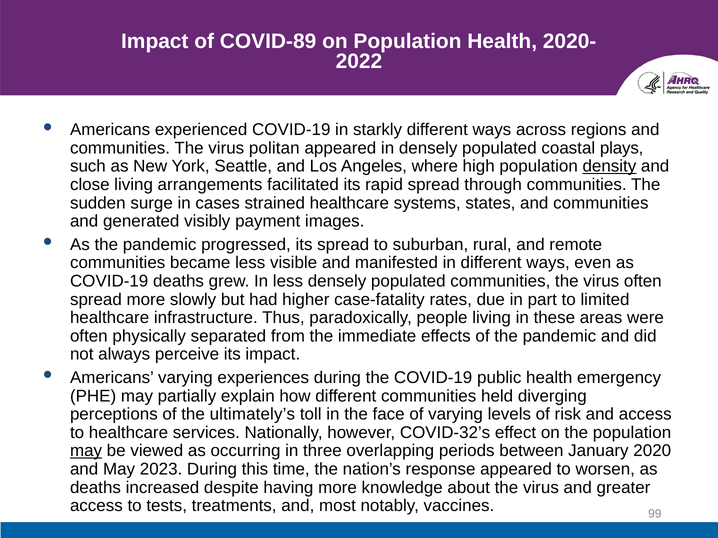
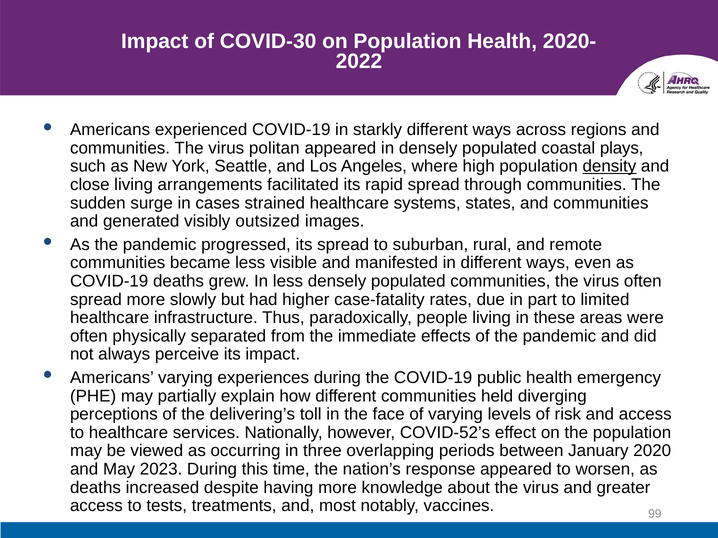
COVID-89: COVID-89 -> COVID-30
payment: payment -> outsized
ultimately’s: ultimately’s -> delivering’s
COVID-32’s: COVID-32’s -> COVID-52’s
may at (86, 451) underline: present -> none
